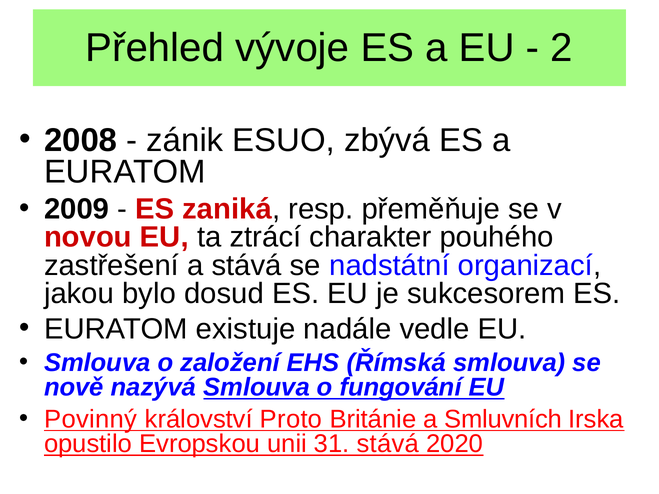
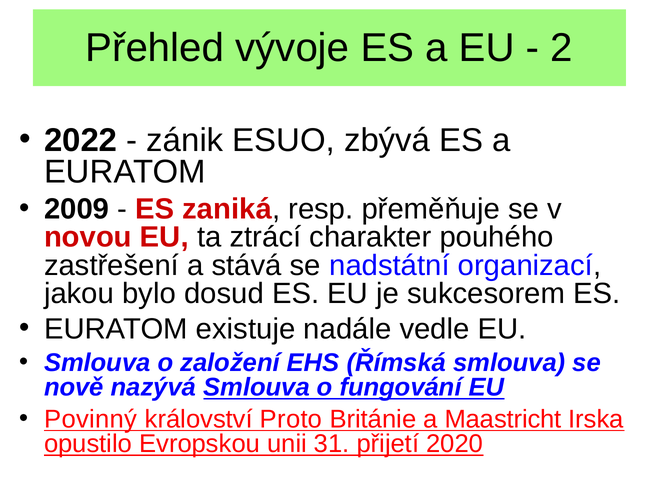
2008: 2008 -> 2022
Smluvních: Smluvních -> Maastricht
31 stává: stává -> přijetí
